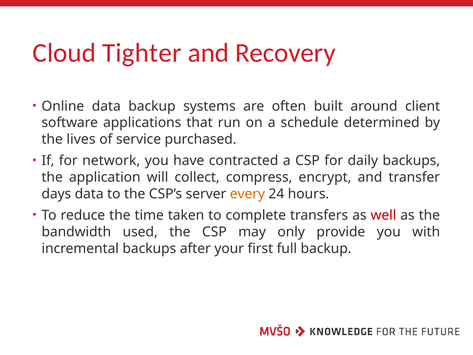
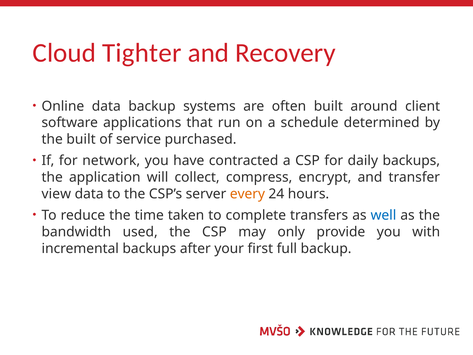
the lives: lives -> built
days: days -> view
well colour: red -> blue
